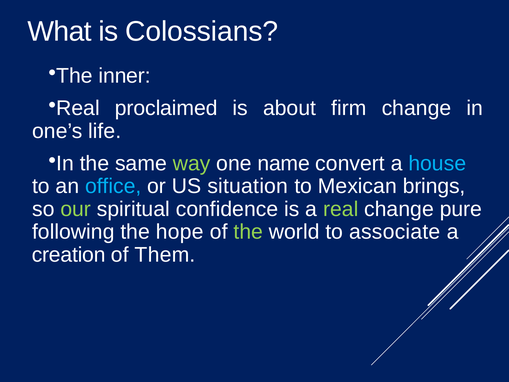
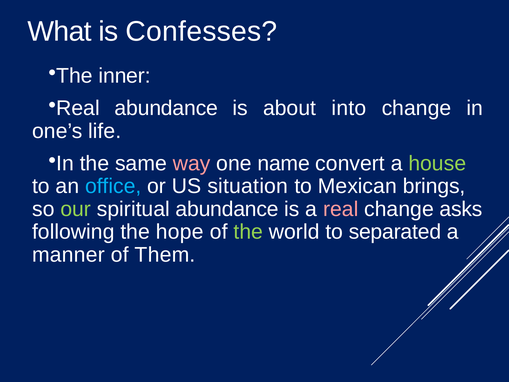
Colossians: Colossians -> Confesses
proclaimed at (166, 108): proclaimed -> abundance
firm: firm -> into
way colour: light green -> pink
house colour: light blue -> light green
spiritual confidence: confidence -> abundance
real colour: light green -> pink
pure: pure -> asks
associate: associate -> separated
creation: creation -> manner
